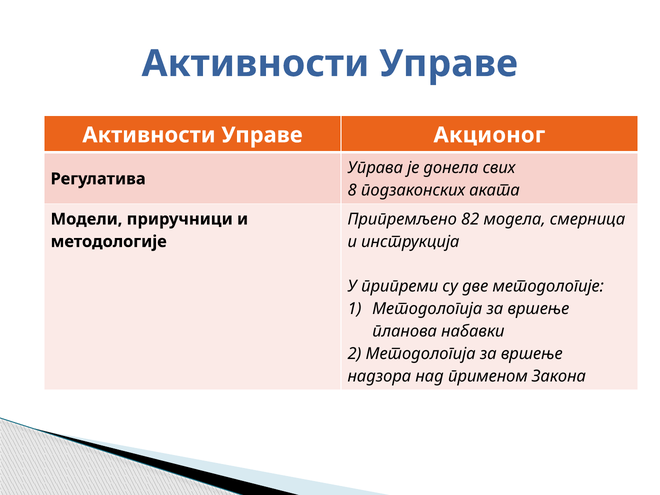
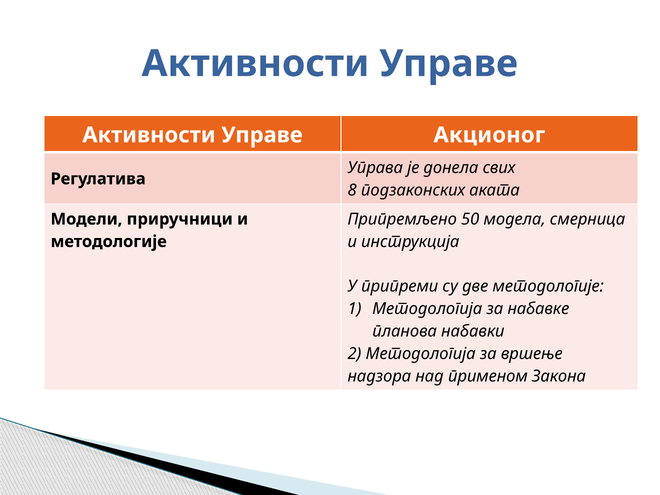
82: 82 -> 50
вршење at (538, 309): вршење -> набавке
